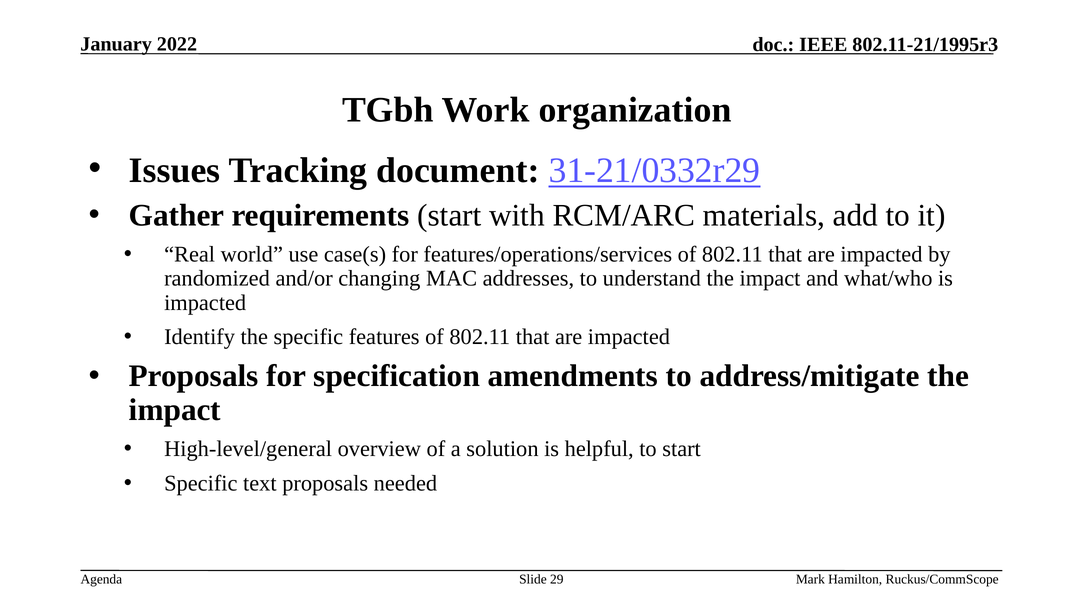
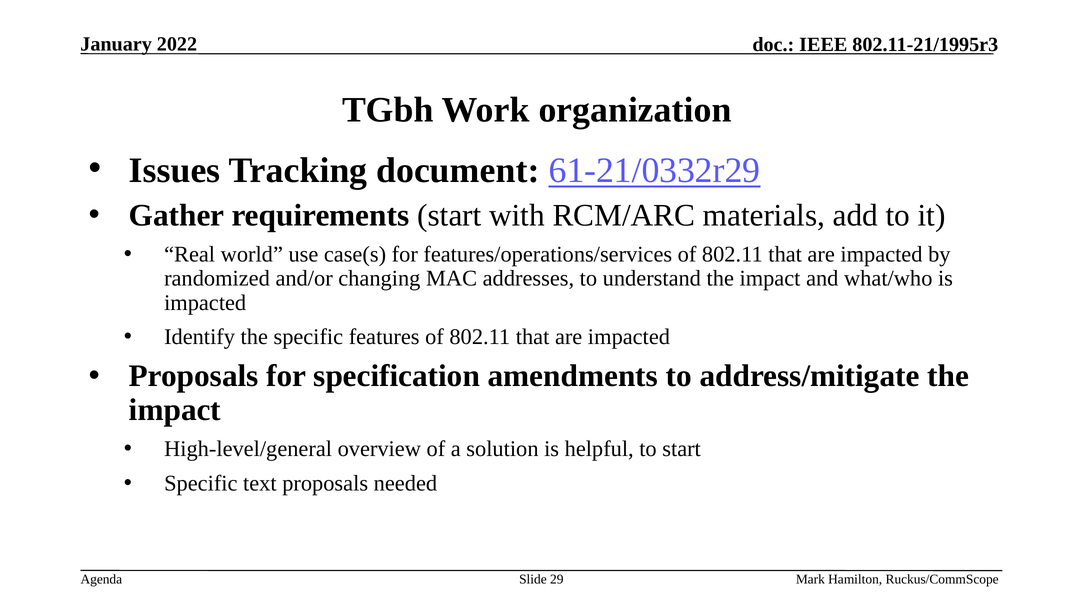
31-21/0332r29: 31-21/0332r29 -> 61-21/0332r29
